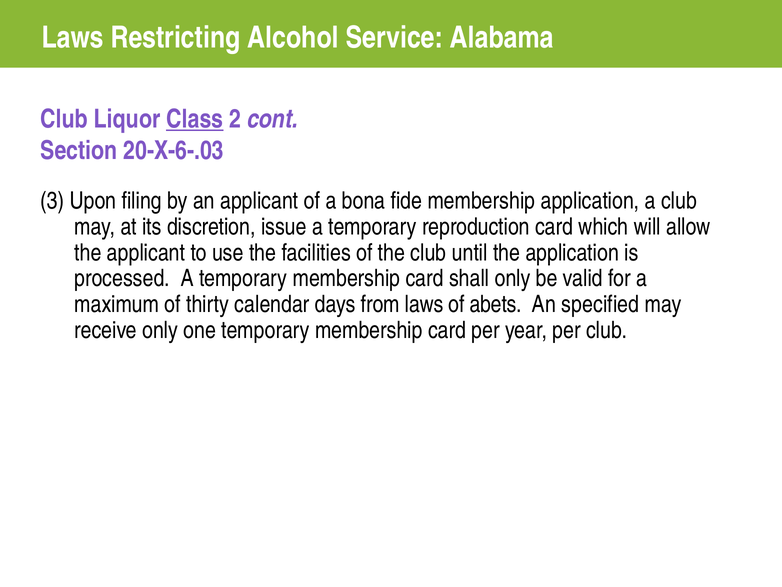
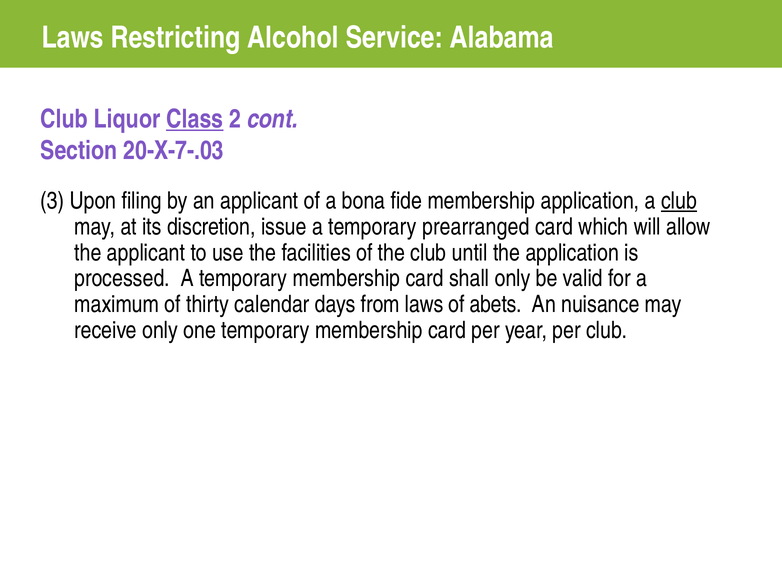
20-X-6-.03: 20-X-6-.03 -> 20-X-7-.03
club at (679, 201) underline: none -> present
reproduction: reproduction -> prearranged
specified: specified -> nuisance
